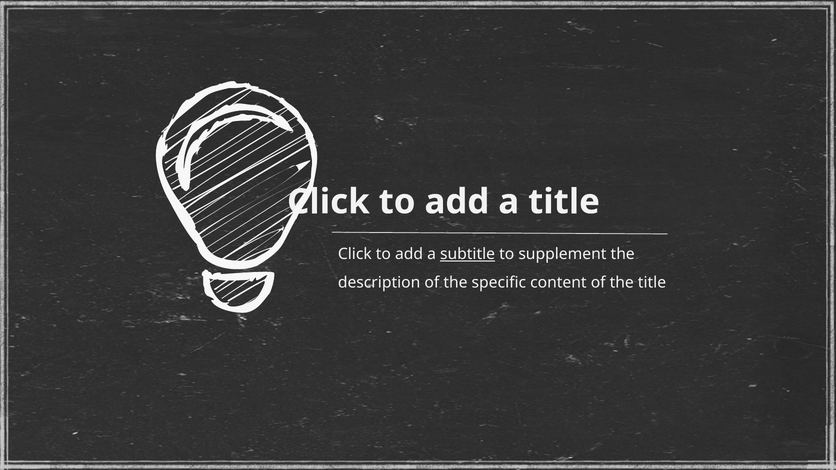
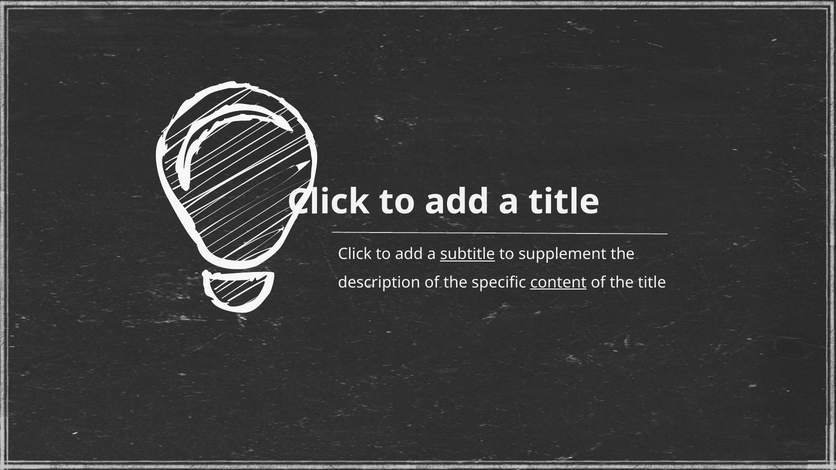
content underline: none -> present
